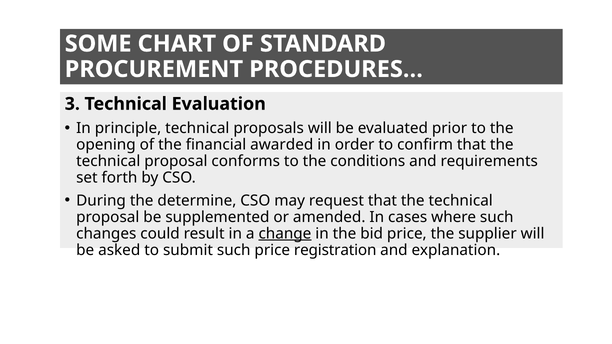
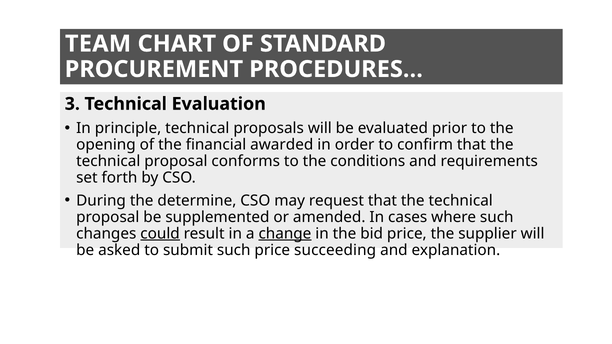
SOME: SOME -> TEAM
could underline: none -> present
registration: registration -> succeeding
